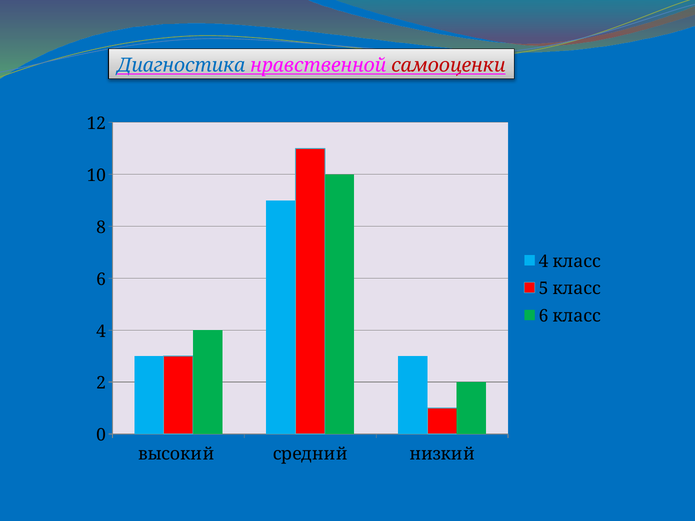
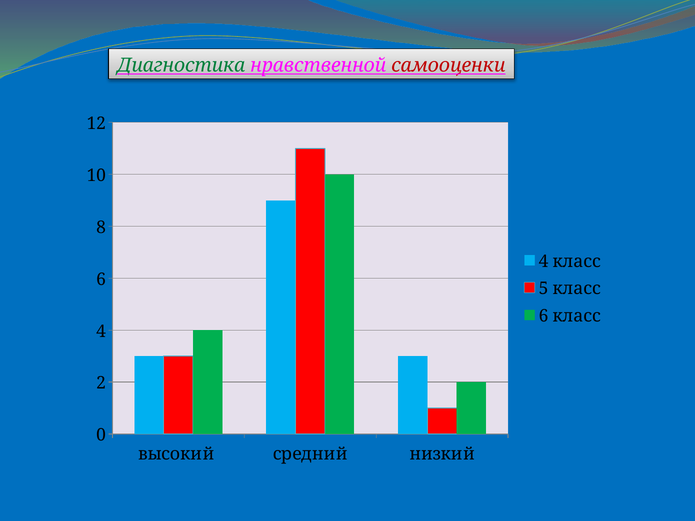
Диагностика colour: blue -> green
